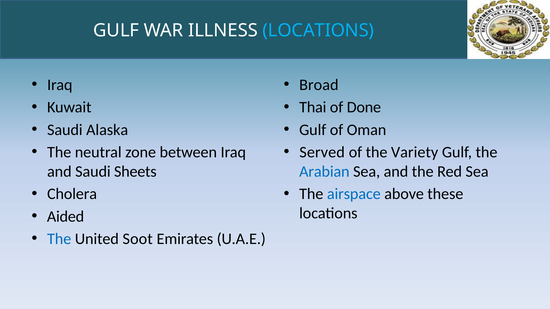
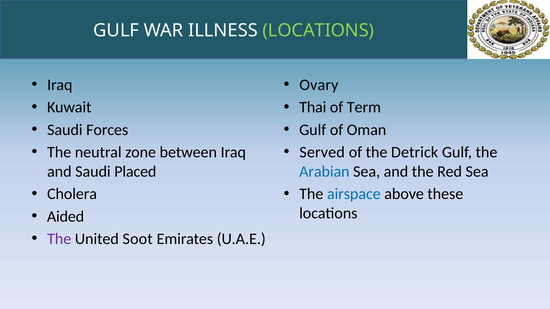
LOCATIONS at (318, 30) colour: light blue -> light green
Broad: Broad -> Ovary
Done: Done -> Term
Alaska: Alaska -> Forces
Variety: Variety -> Detrick
Sheets: Sheets -> Placed
The at (59, 239) colour: blue -> purple
